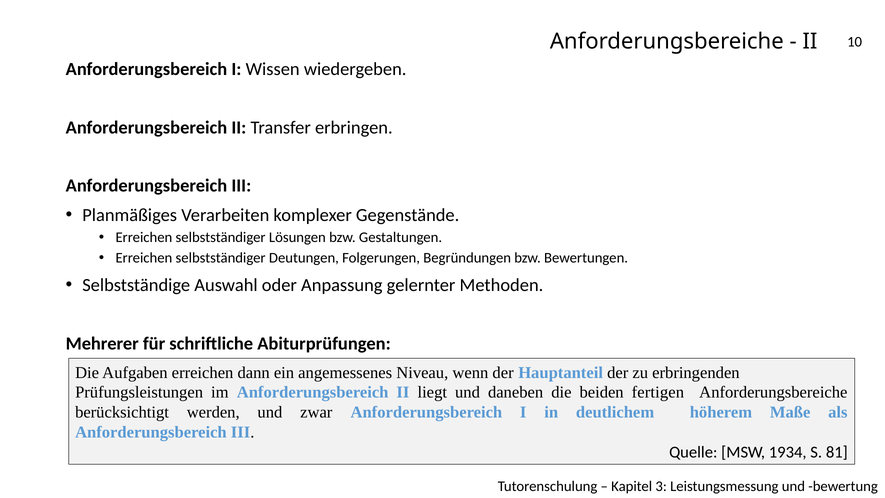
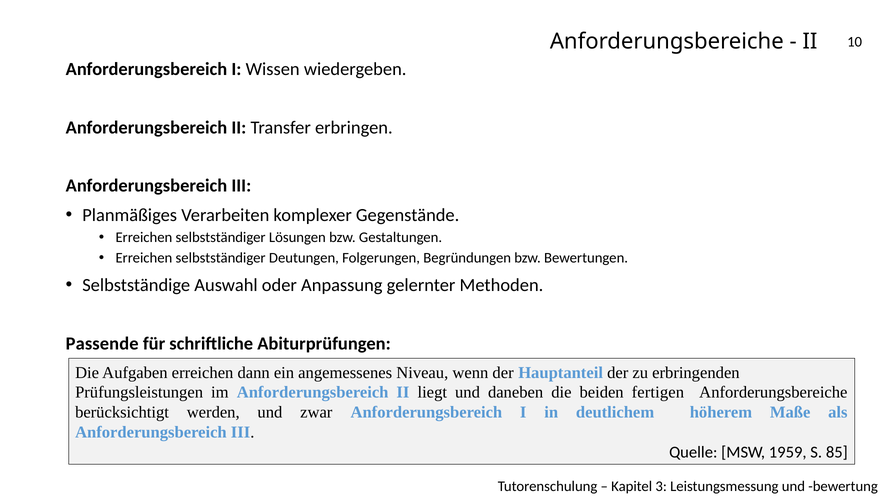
Mehrerer: Mehrerer -> Passende
1934: 1934 -> 1959
81: 81 -> 85
